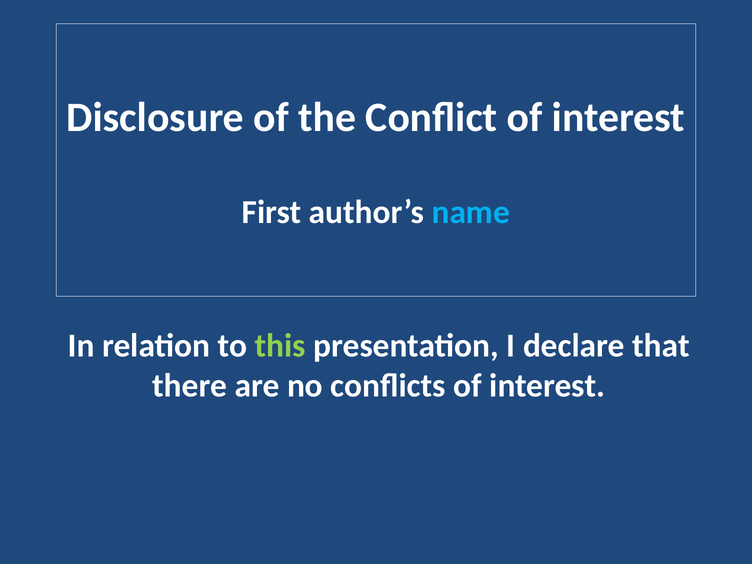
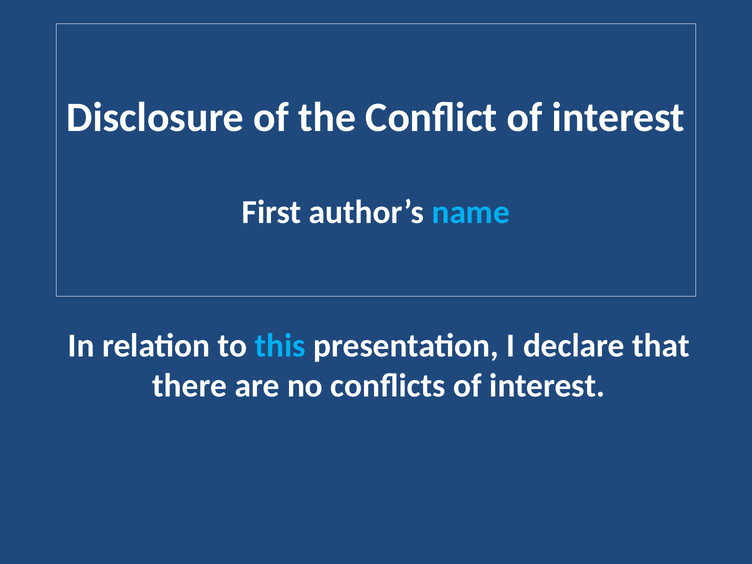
this colour: light green -> light blue
